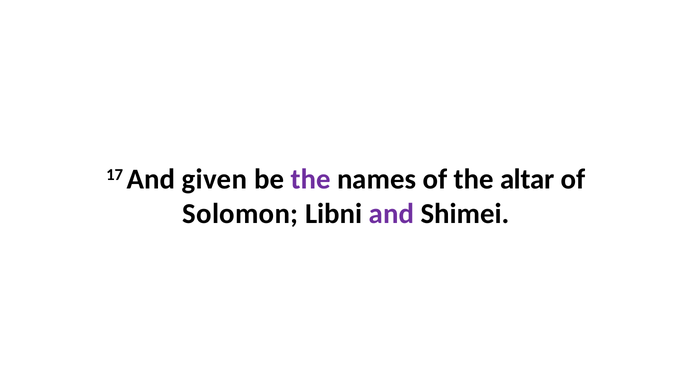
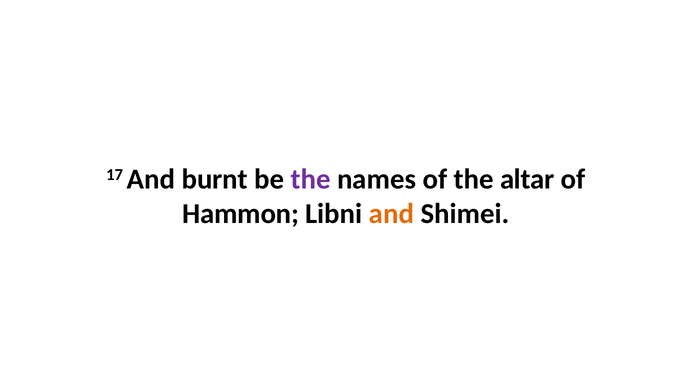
given: given -> burnt
Solomon: Solomon -> Hammon
and at (392, 214) colour: purple -> orange
